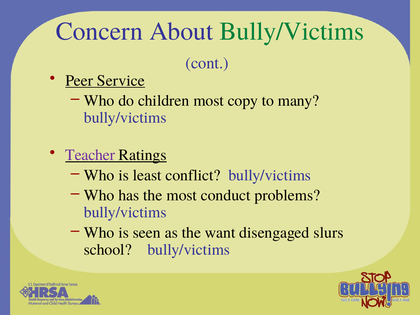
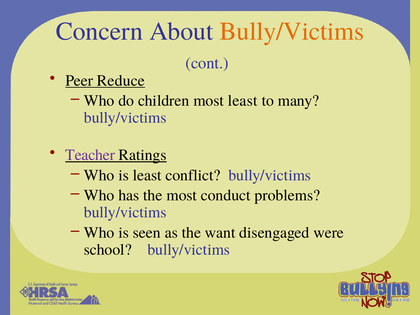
Bully/Victims at (292, 32) colour: green -> orange
Service: Service -> Reduce
most copy: copy -> least
slurs: slurs -> were
